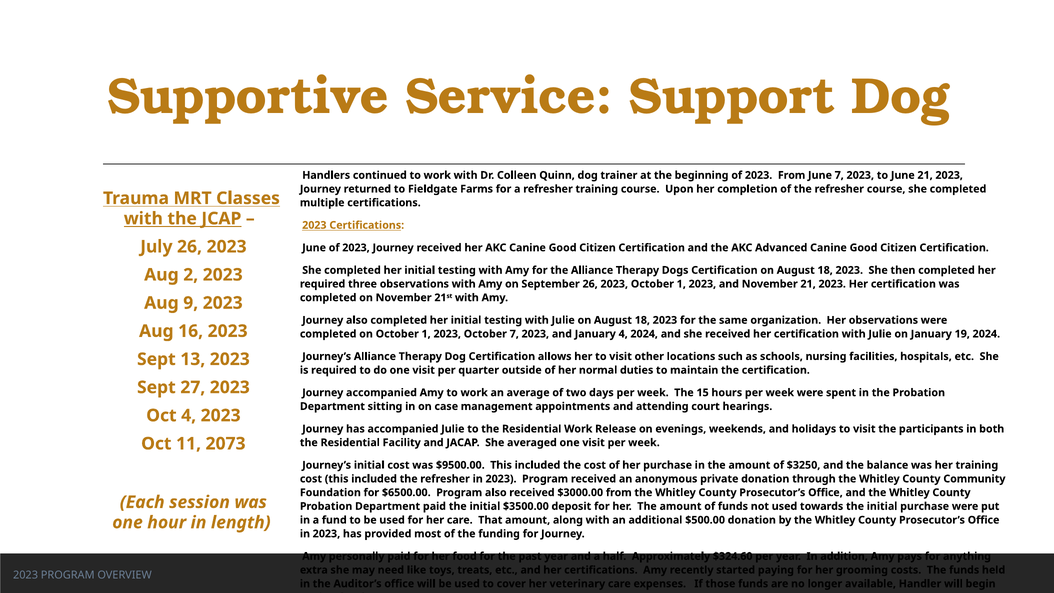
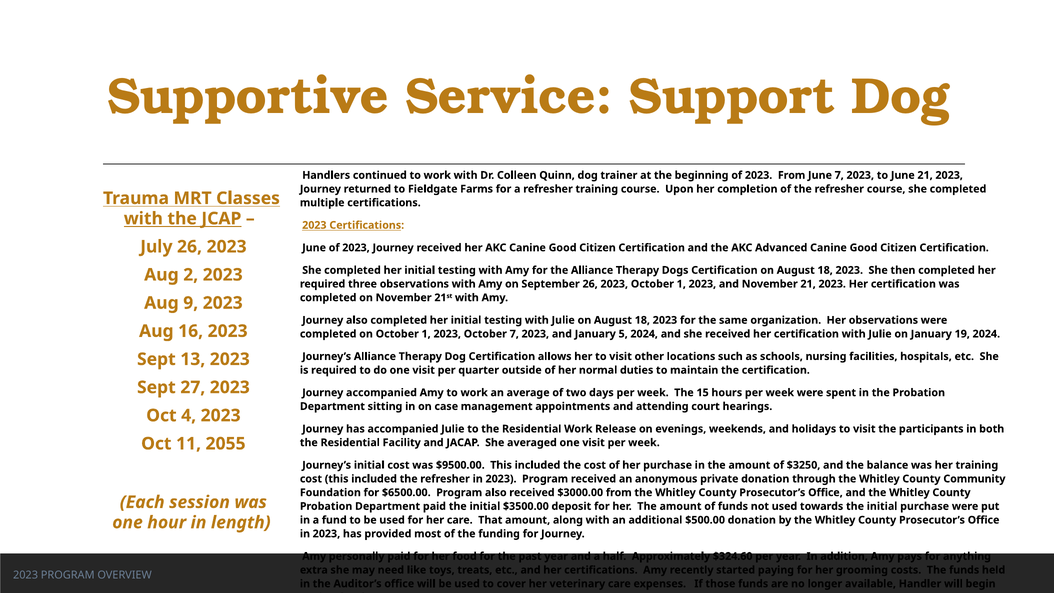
January 4: 4 -> 5
2073: 2073 -> 2055
